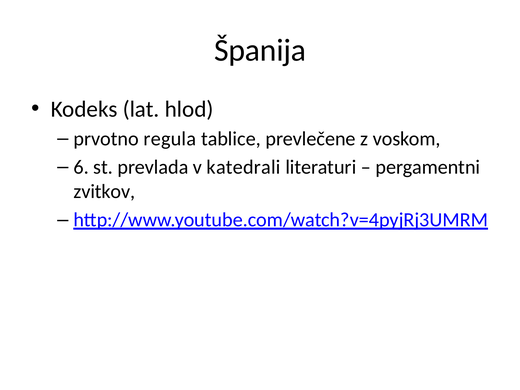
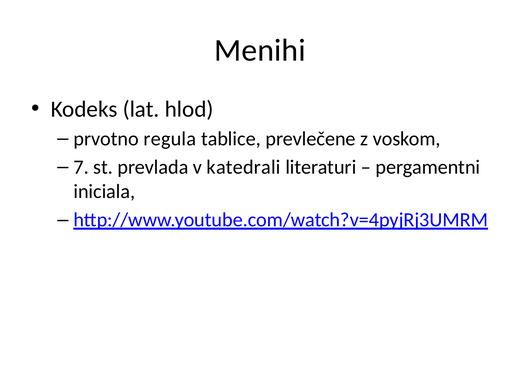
Španija: Španija -> Menihi
6: 6 -> 7
zvitkov: zvitkov -> iniciala
